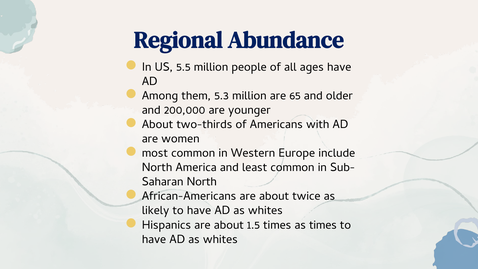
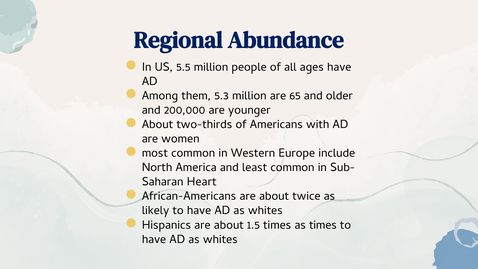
North at (202, 182): North -> Heart
